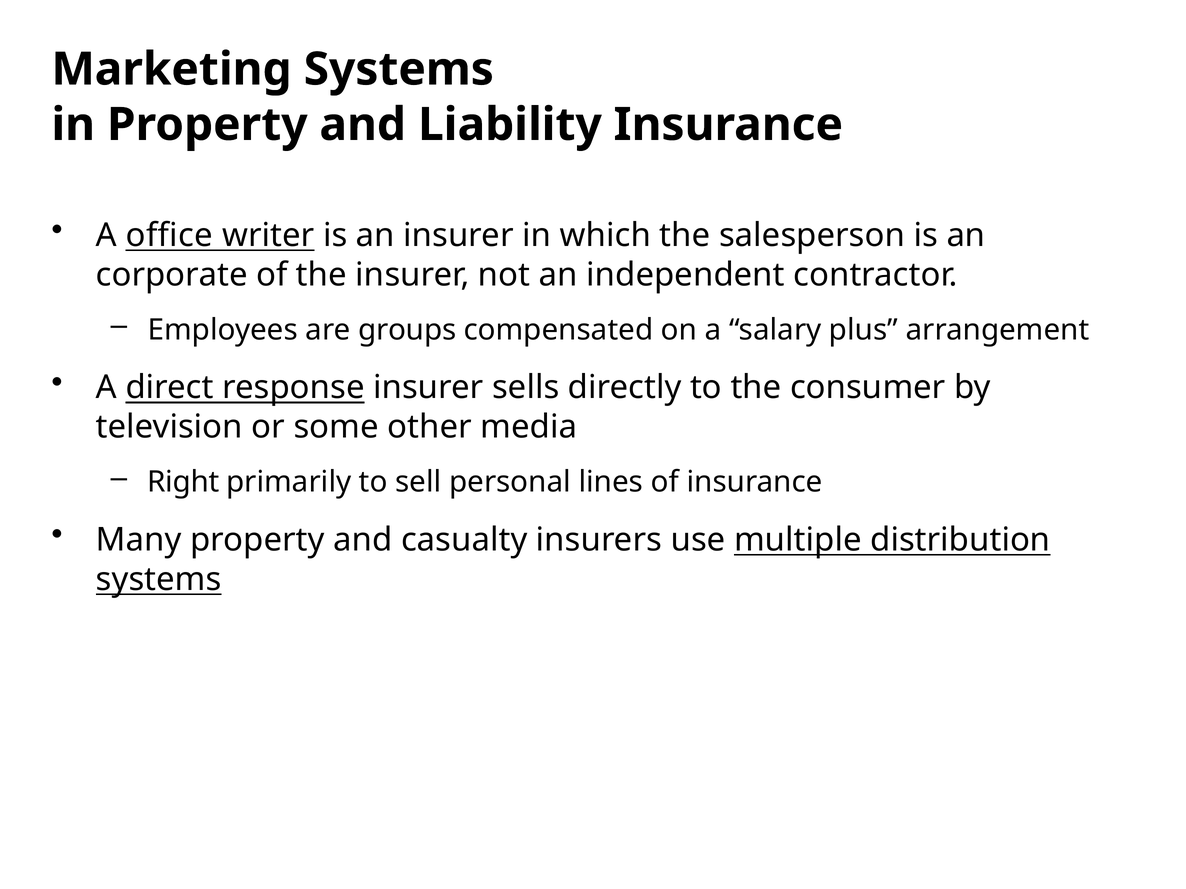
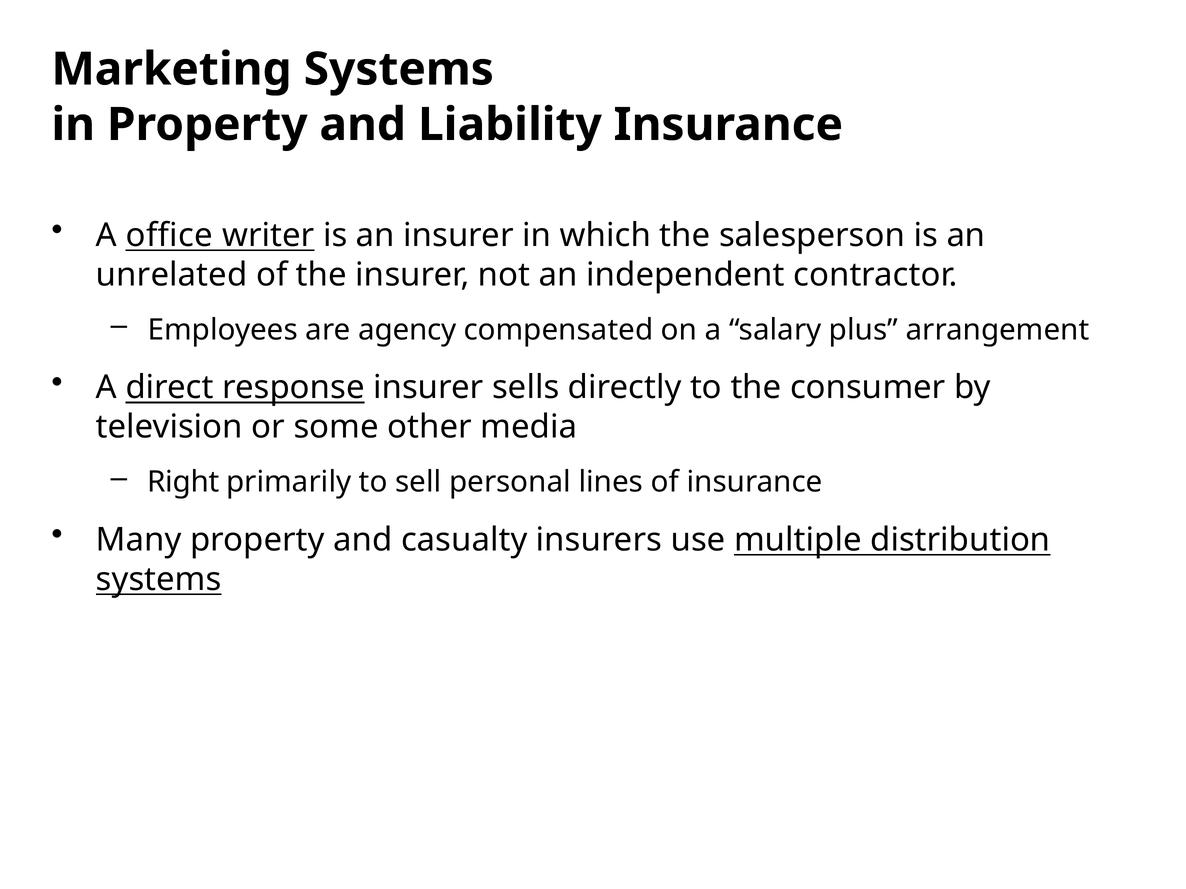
corporate: corporate -> unrelated
groups: groups -> agency
